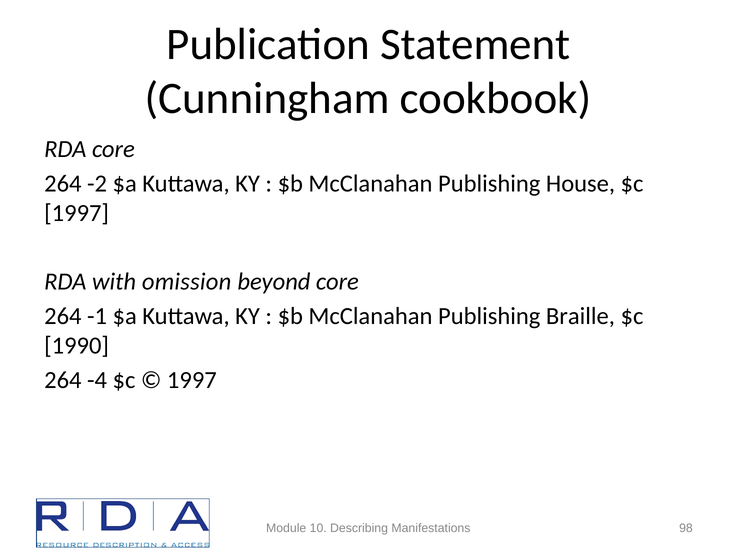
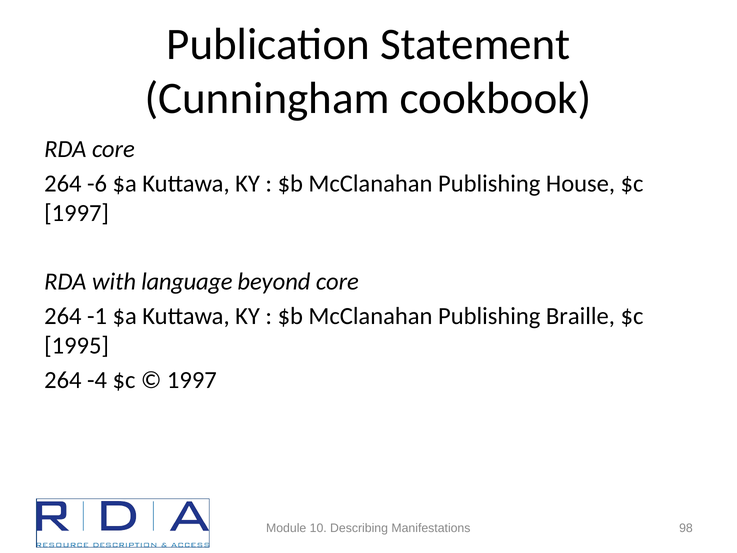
-2: -2 -> -6
omission: omission -> language
1990: 1990 -> 1995
